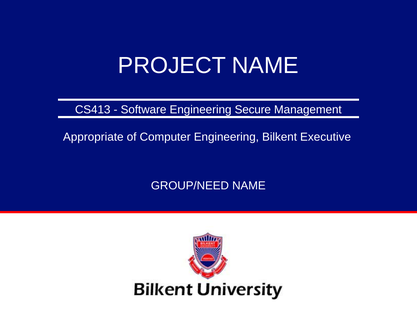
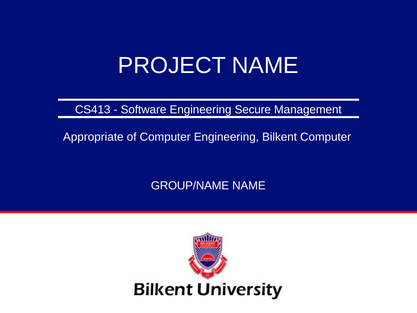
Bilkent Executive: Executive -> Computer
GROUP/NEED: GROUP/NEED -> GROUP/NAME
